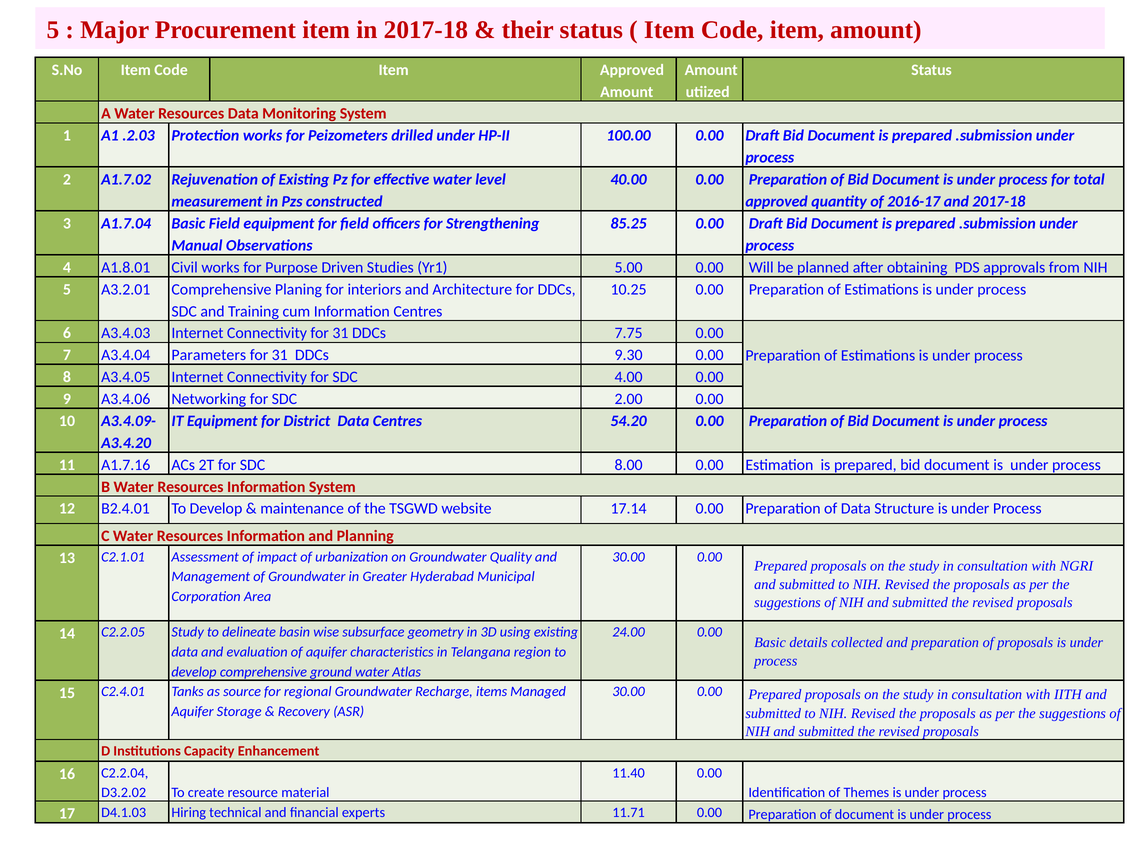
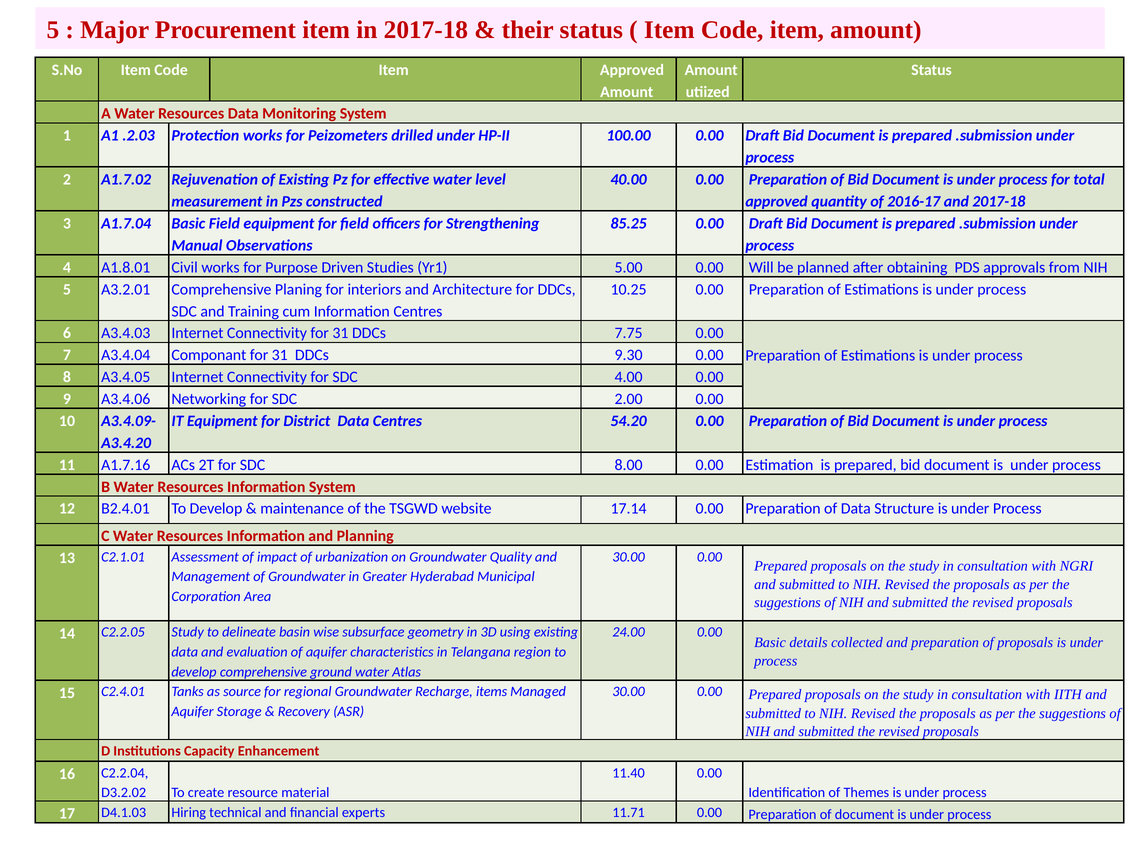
Parameters: Parameters -> Componant
